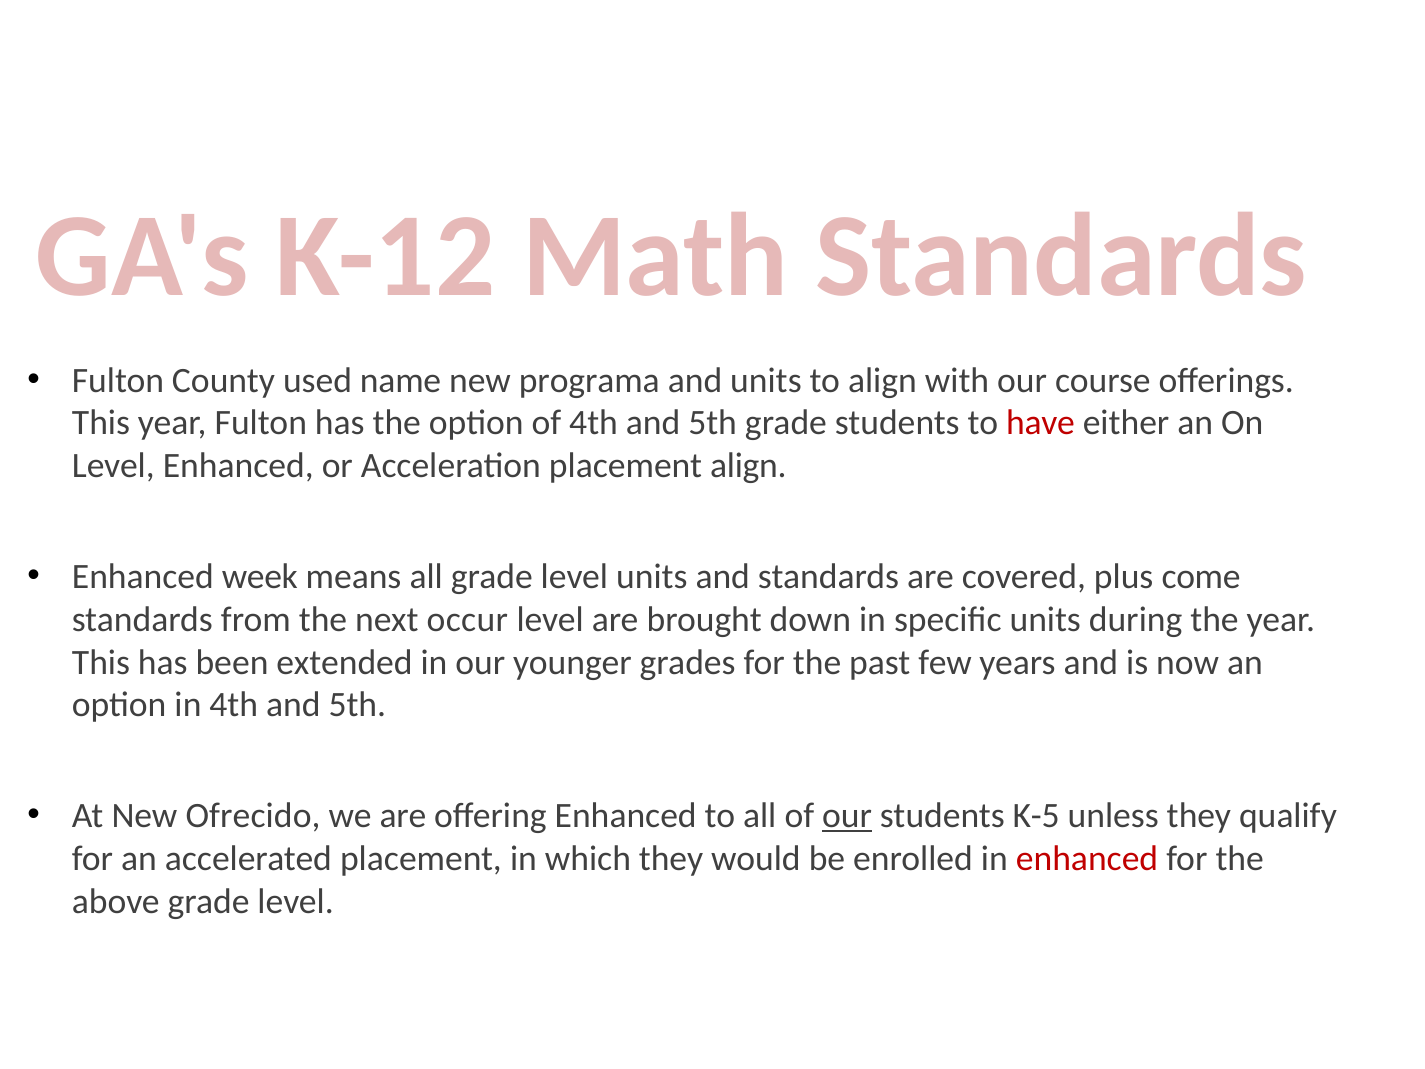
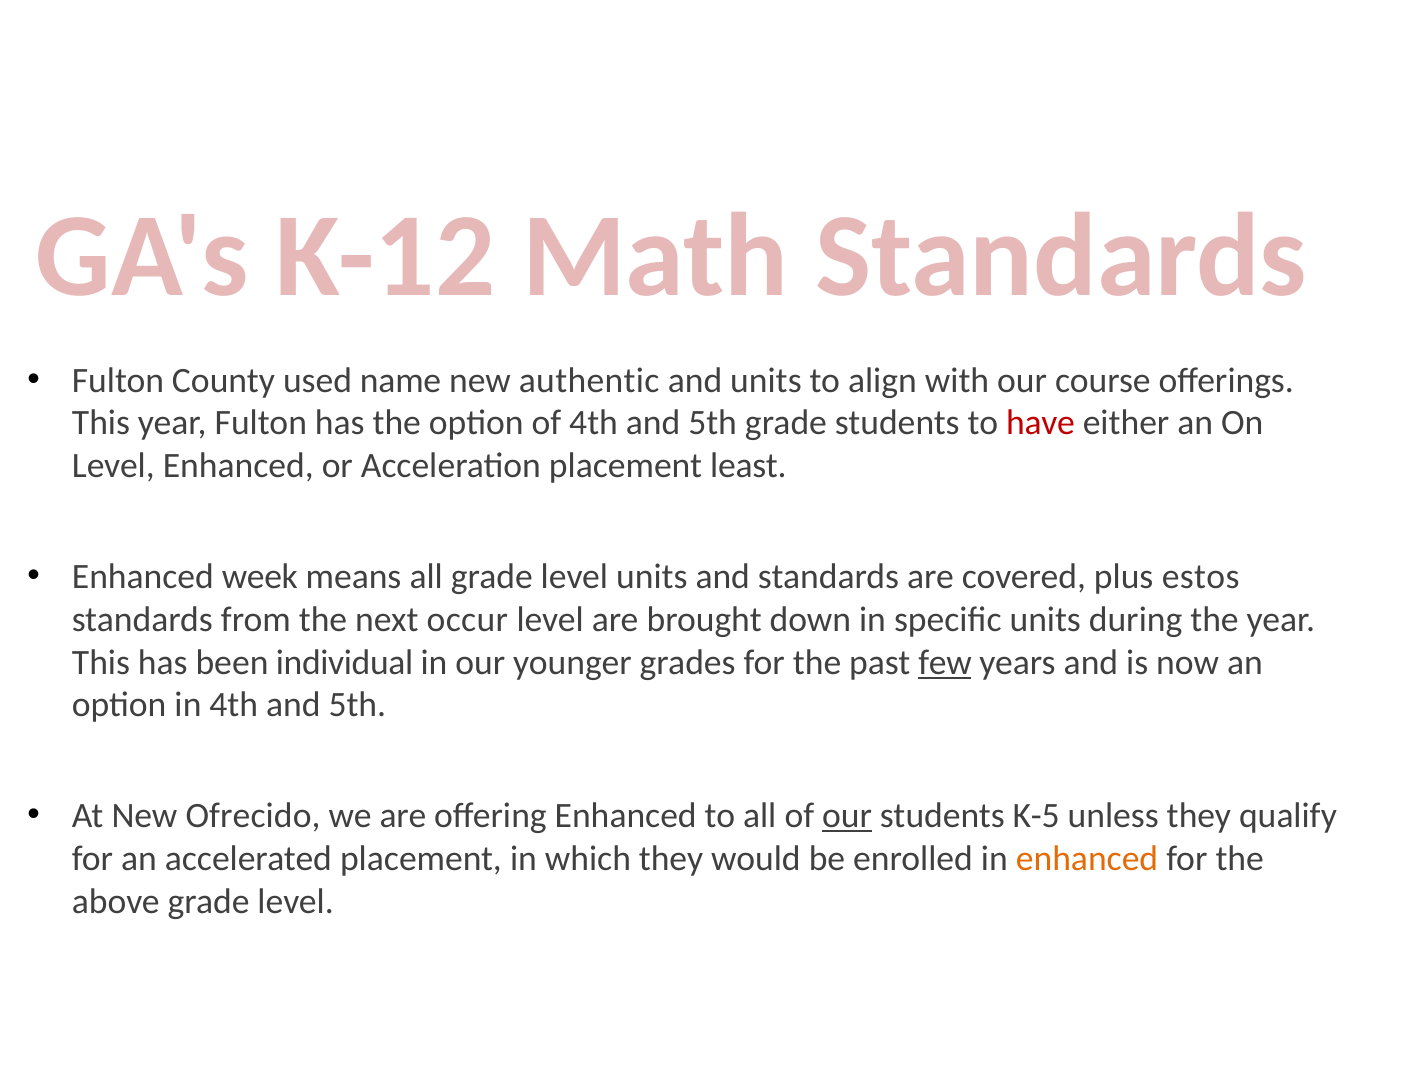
programa: programa -> authentic
placement align: align -> least
come: come -> estos
extended: extended -> individual
few underline: none -> present
enhanced at (1087, 859) colour: red -> orange
